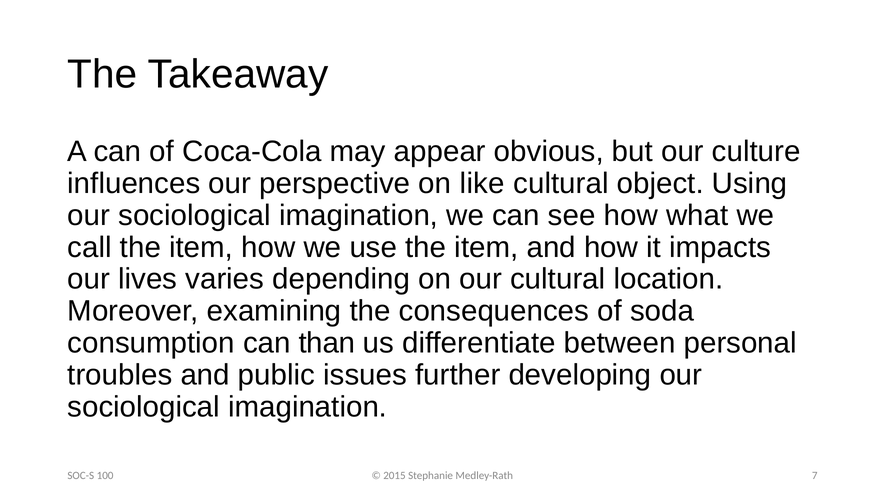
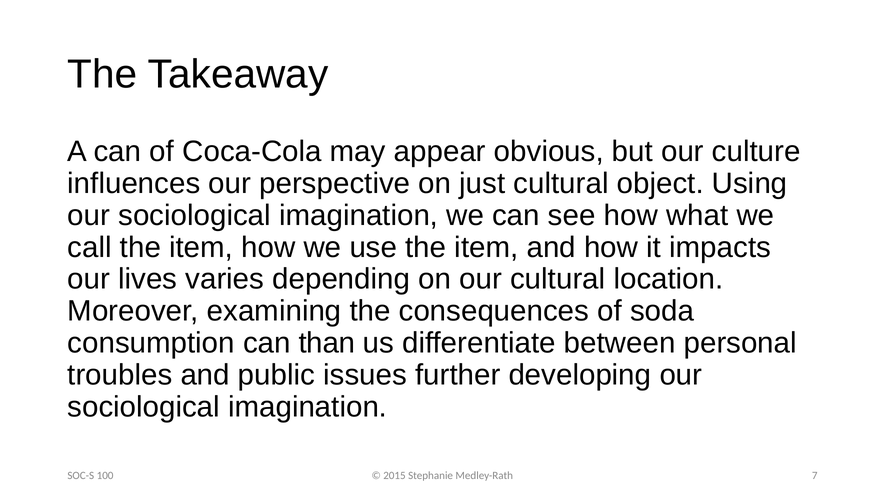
like: like -> just
